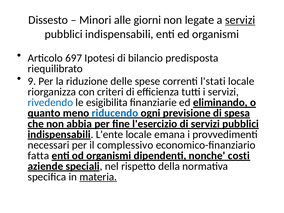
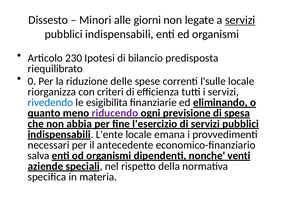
697: 697 -> 230
9: 9 -> 0
l'stati: l'stati -> l'sulle
riducendo colour: blue -> purple
complessivo: complessivo -> antecedente
fatta: fatta -> salva
costi: costi -> venti
materia underline: present -> none
